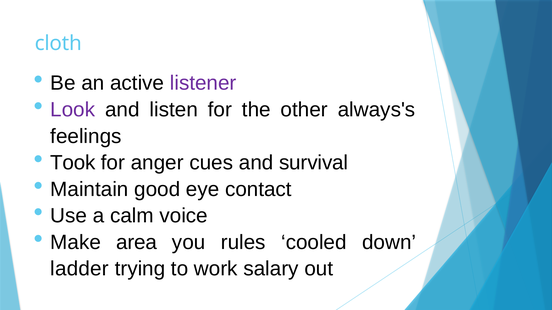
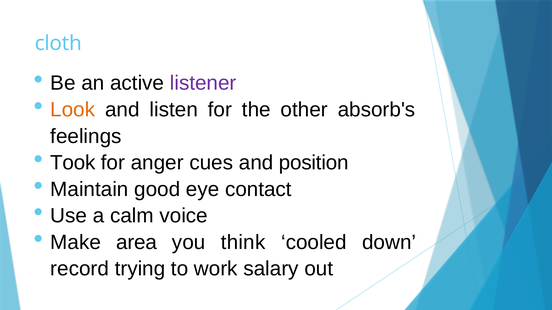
Look colour: purple -> orange
always's: always's -> absorb's
survival: survival -> position
rules: rules -> think
ladder: ladder -> record
